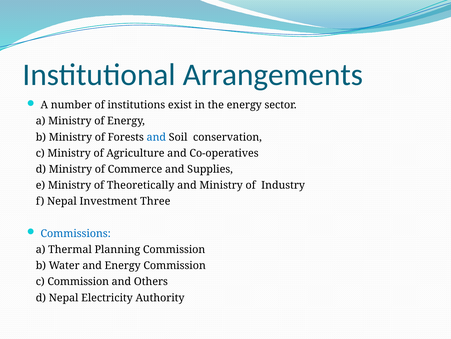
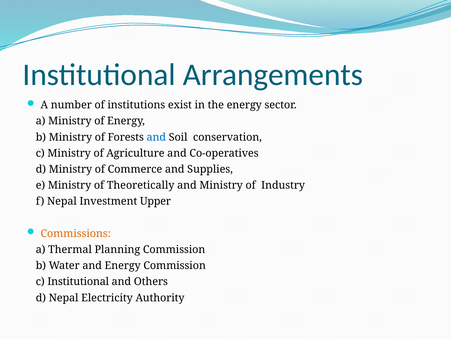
Three: Three -> Upper
Commissions colour: blue -> orange
c Commission: Commission -> Institutional
